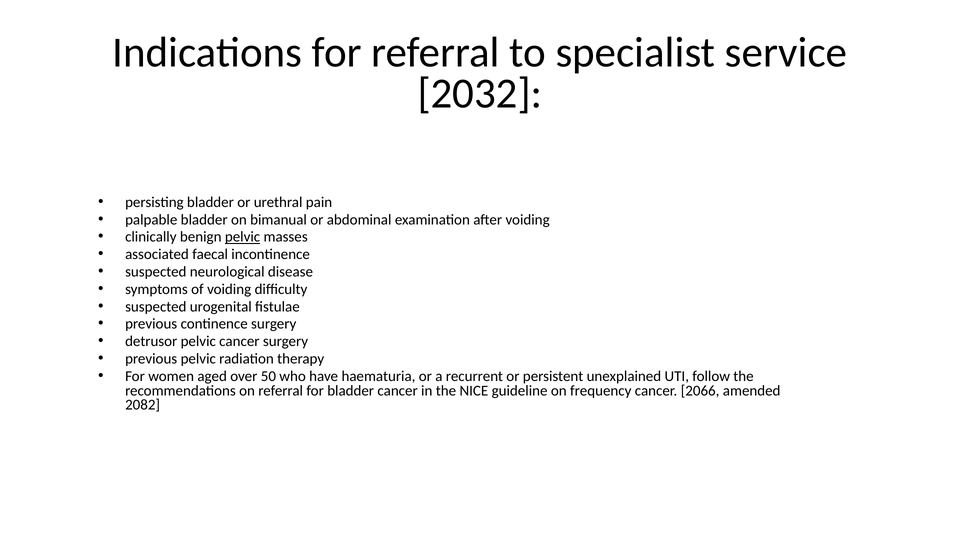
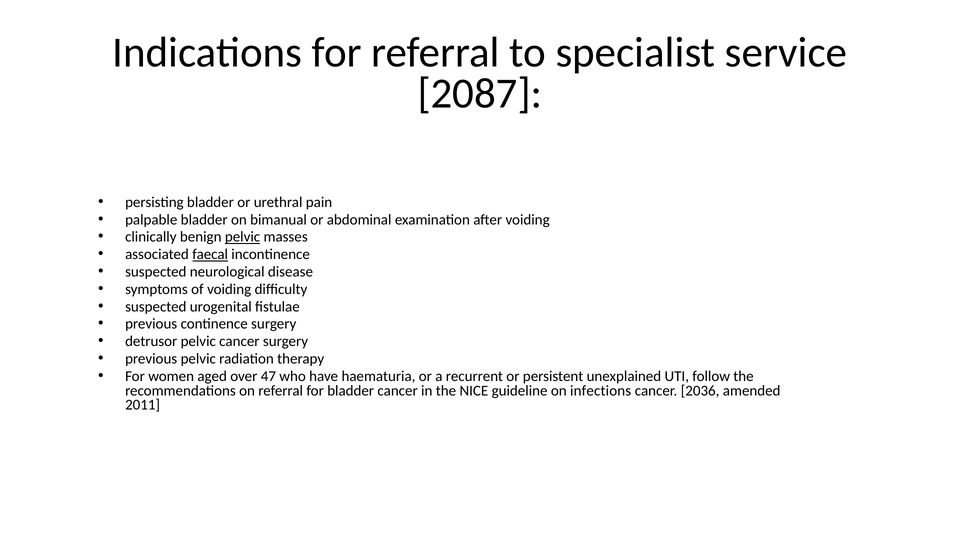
2032: 2032 -> 2087
faecal underline: none -> present
50: 50 -> 47
frequency: frequency -> infections
2066: 2066 -> 2036
2082: 2082 -> 2011
